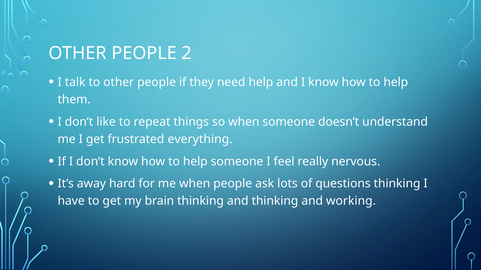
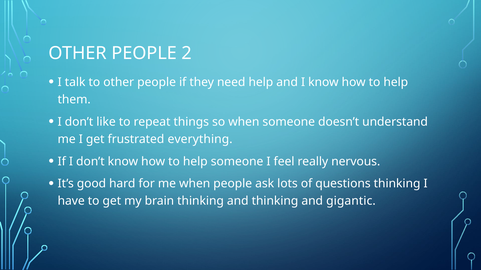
away: away -> good
working: working -> gigantic
